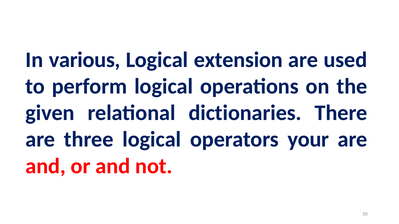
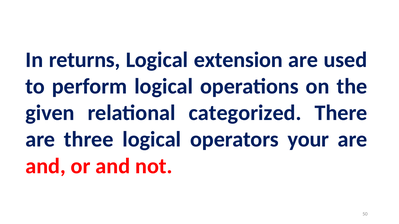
various: various -> returns
dictionaries: dictionaries -> categorized
